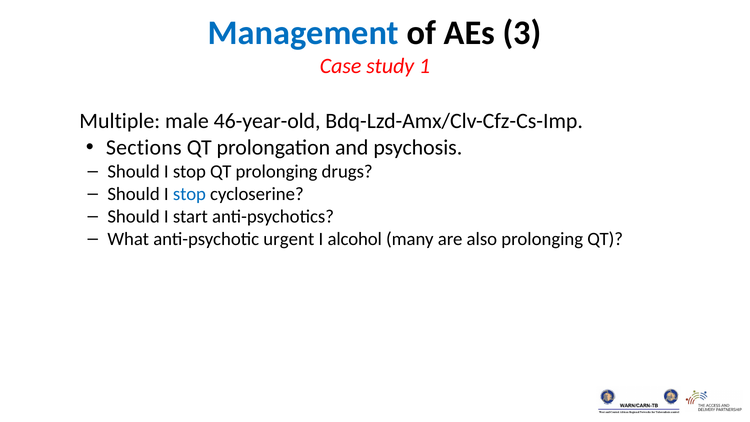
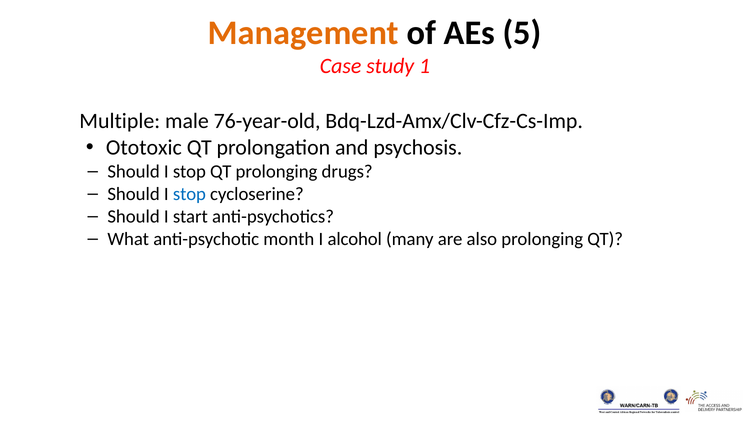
Management colour: blue -> orange
3: 3 -> 5
46-year-old: 46-year-old -> 76-year-old
Sections: Sections -> Ototoxic
urgent: urgent -> month
